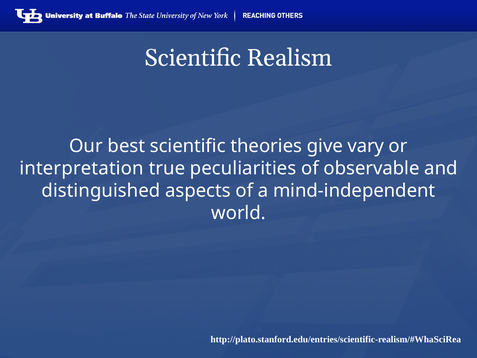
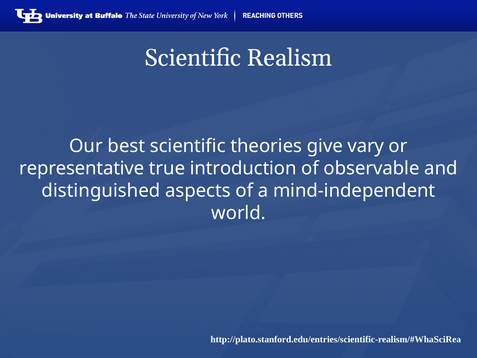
interpretation: interpretation -> representative
peculiarities: peculiarities -> introduction
